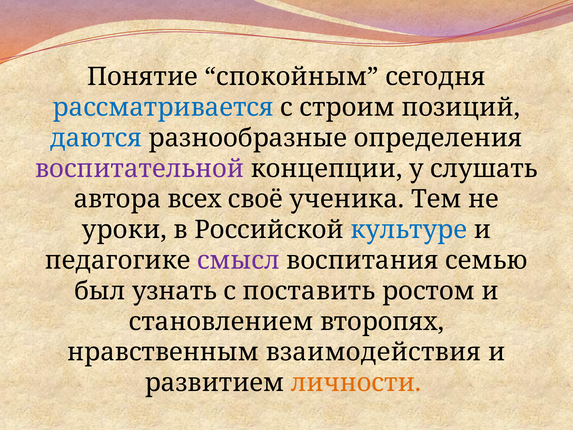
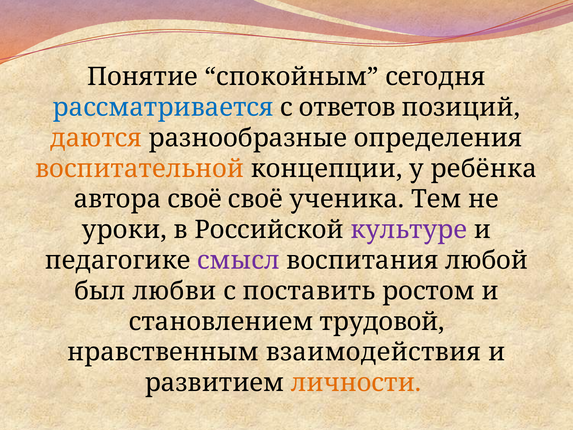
строим: строим -> ответов
даются colour: blue -> orange
воспитательной colour: purple -> orange
слушать: слушать -> ребёнка
автора всех: всех -> своё
культуре colour: blue -> purple
семью: семью -> любой
узнать: узнать -> любви
второпях: второпях -> трудовой
